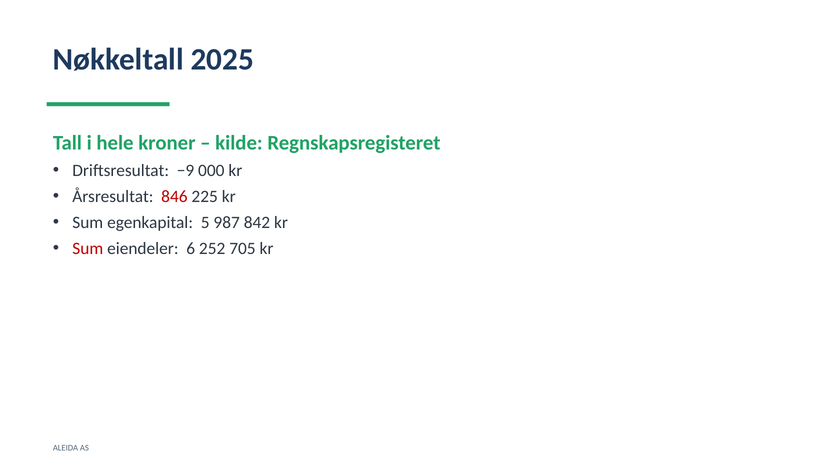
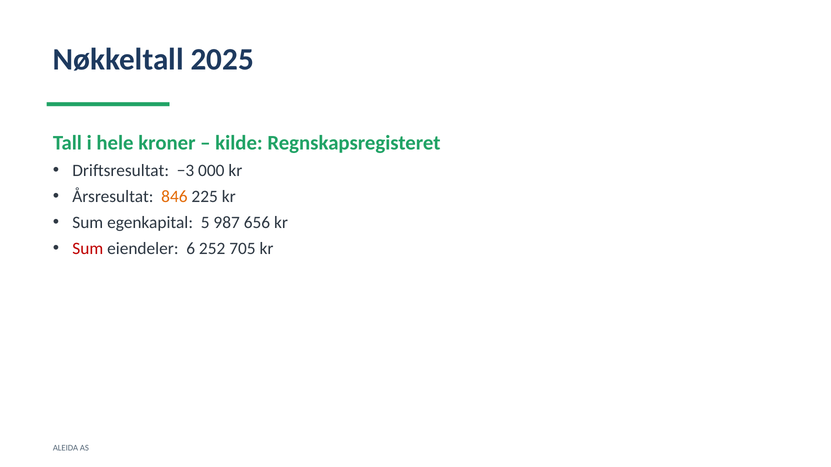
−9: −9 -> −3
846 colour: red -> orange
842: 842 -> 656
